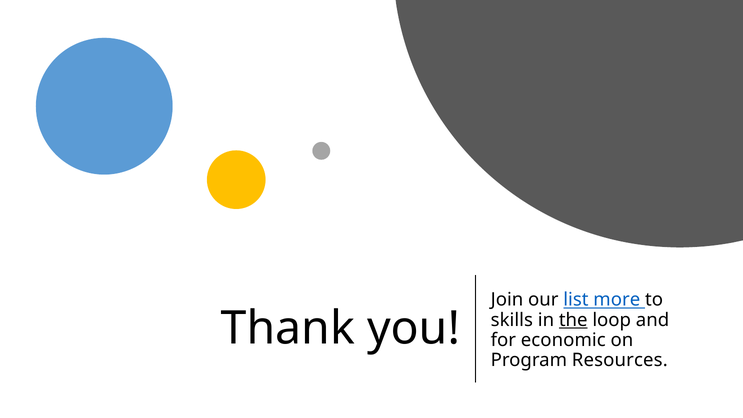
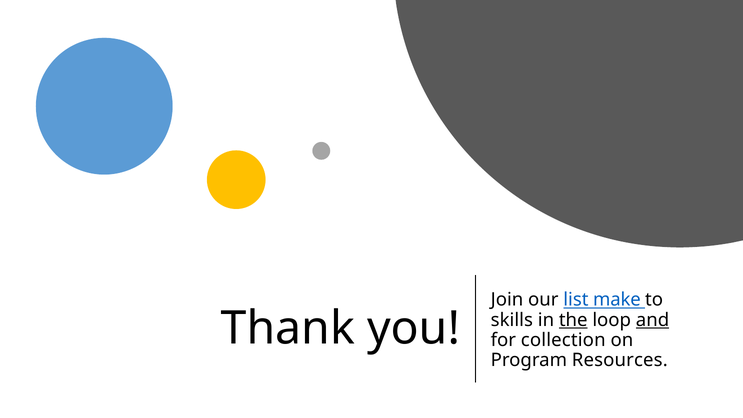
more: more -> make
and underline: none -> present
economic: economic -> collection
